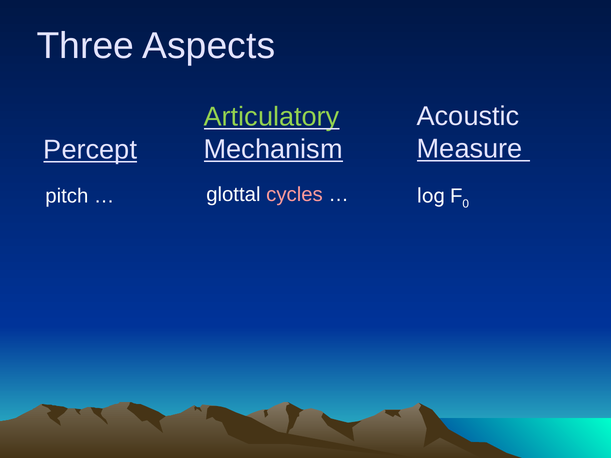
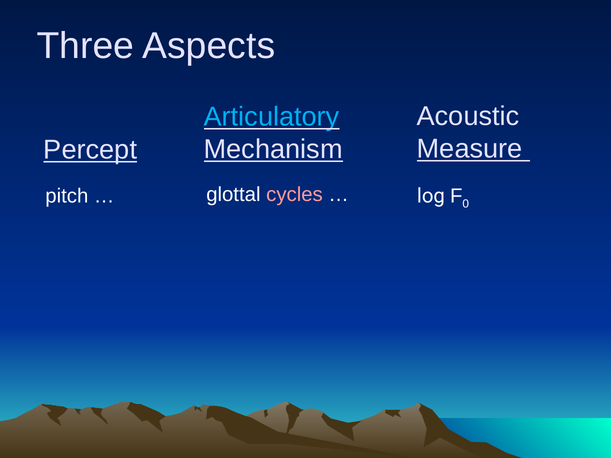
Articulatory colour: light green -> light blue
